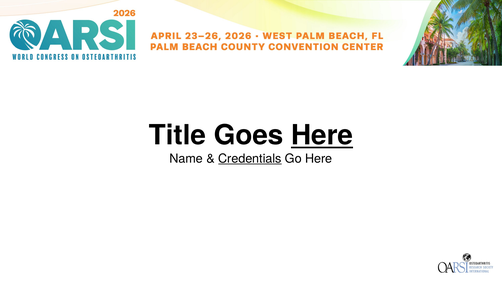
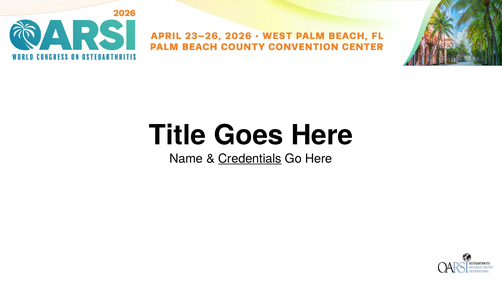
Here at (322, 136) underline: present -> none
